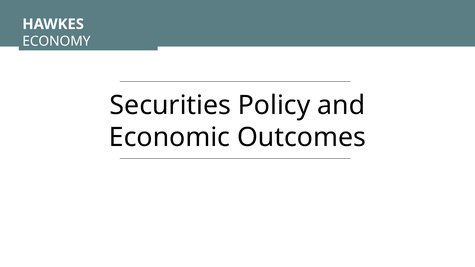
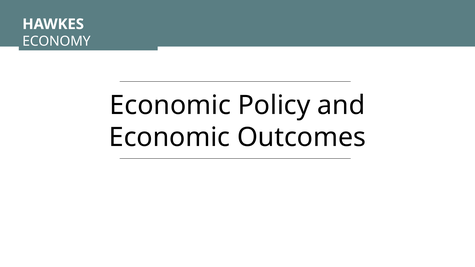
Securities at (170, 105): Securities -> Economic
